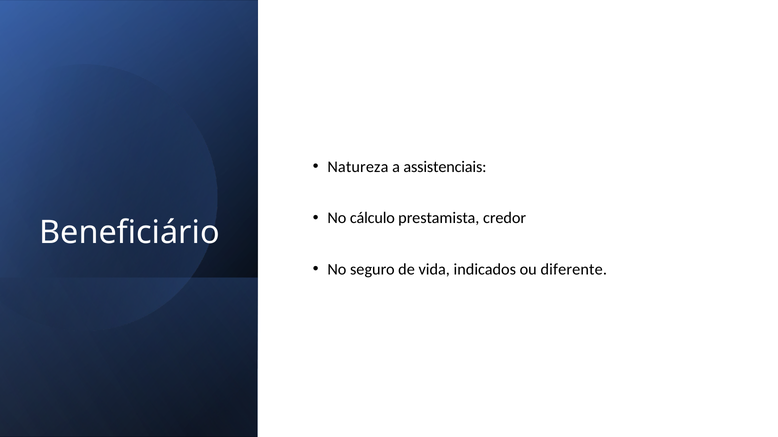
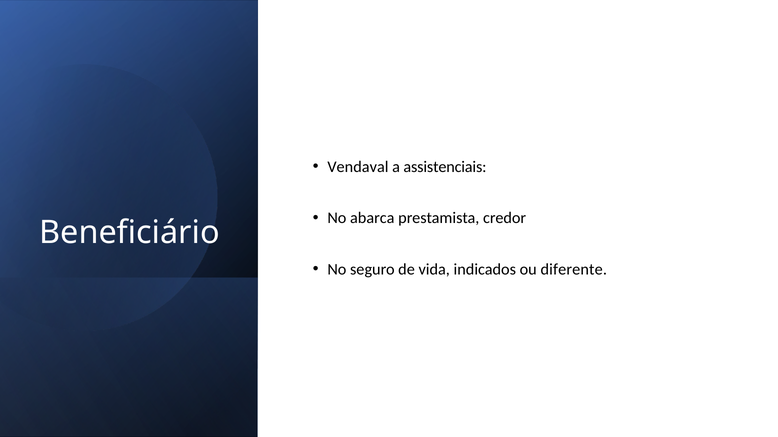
Natureza: Natureza -> Vendaval
cálculo: cálculo -> abarca
